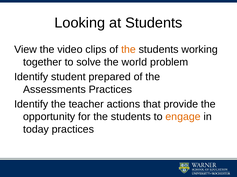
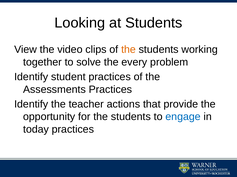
world: world -> every
student prepared: prepared -> practices
engage colour: orange -> blue
